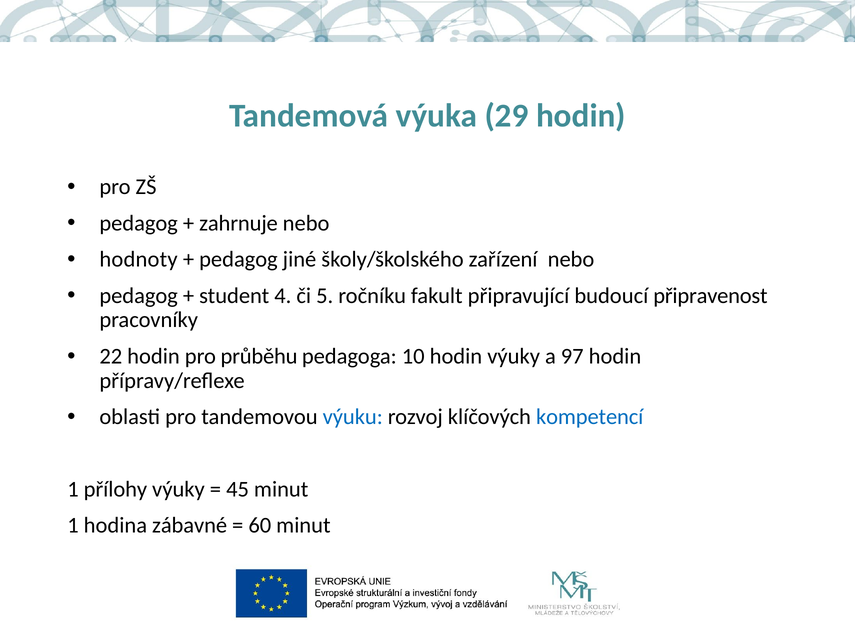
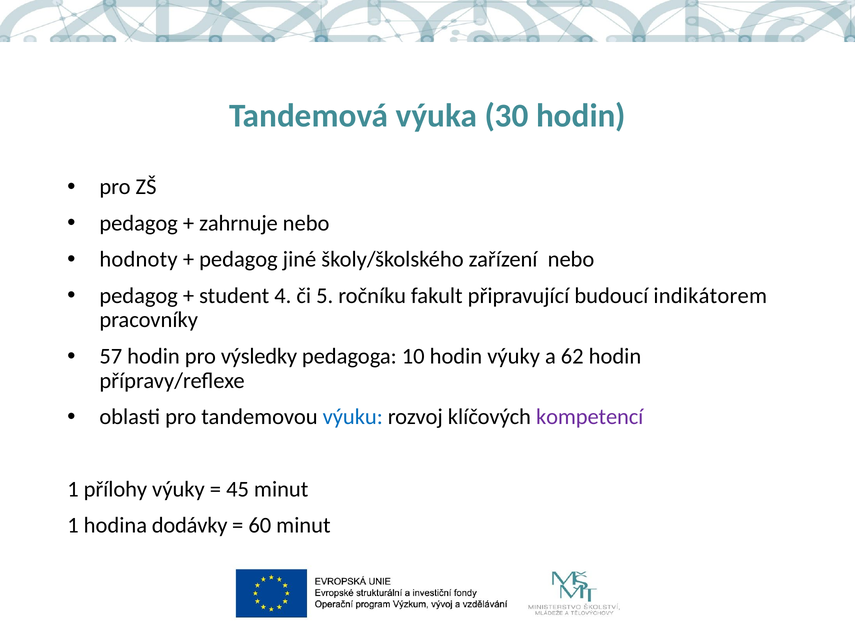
29: 29 -> 30
připravenost: připravenost -> indikátorem
22: 22 -> 57
průběhu: průběhu -> výsledky
97: 97 -> 62
kompetencí colour: blue -> purple
zábavné: zábavné -> dodávky
